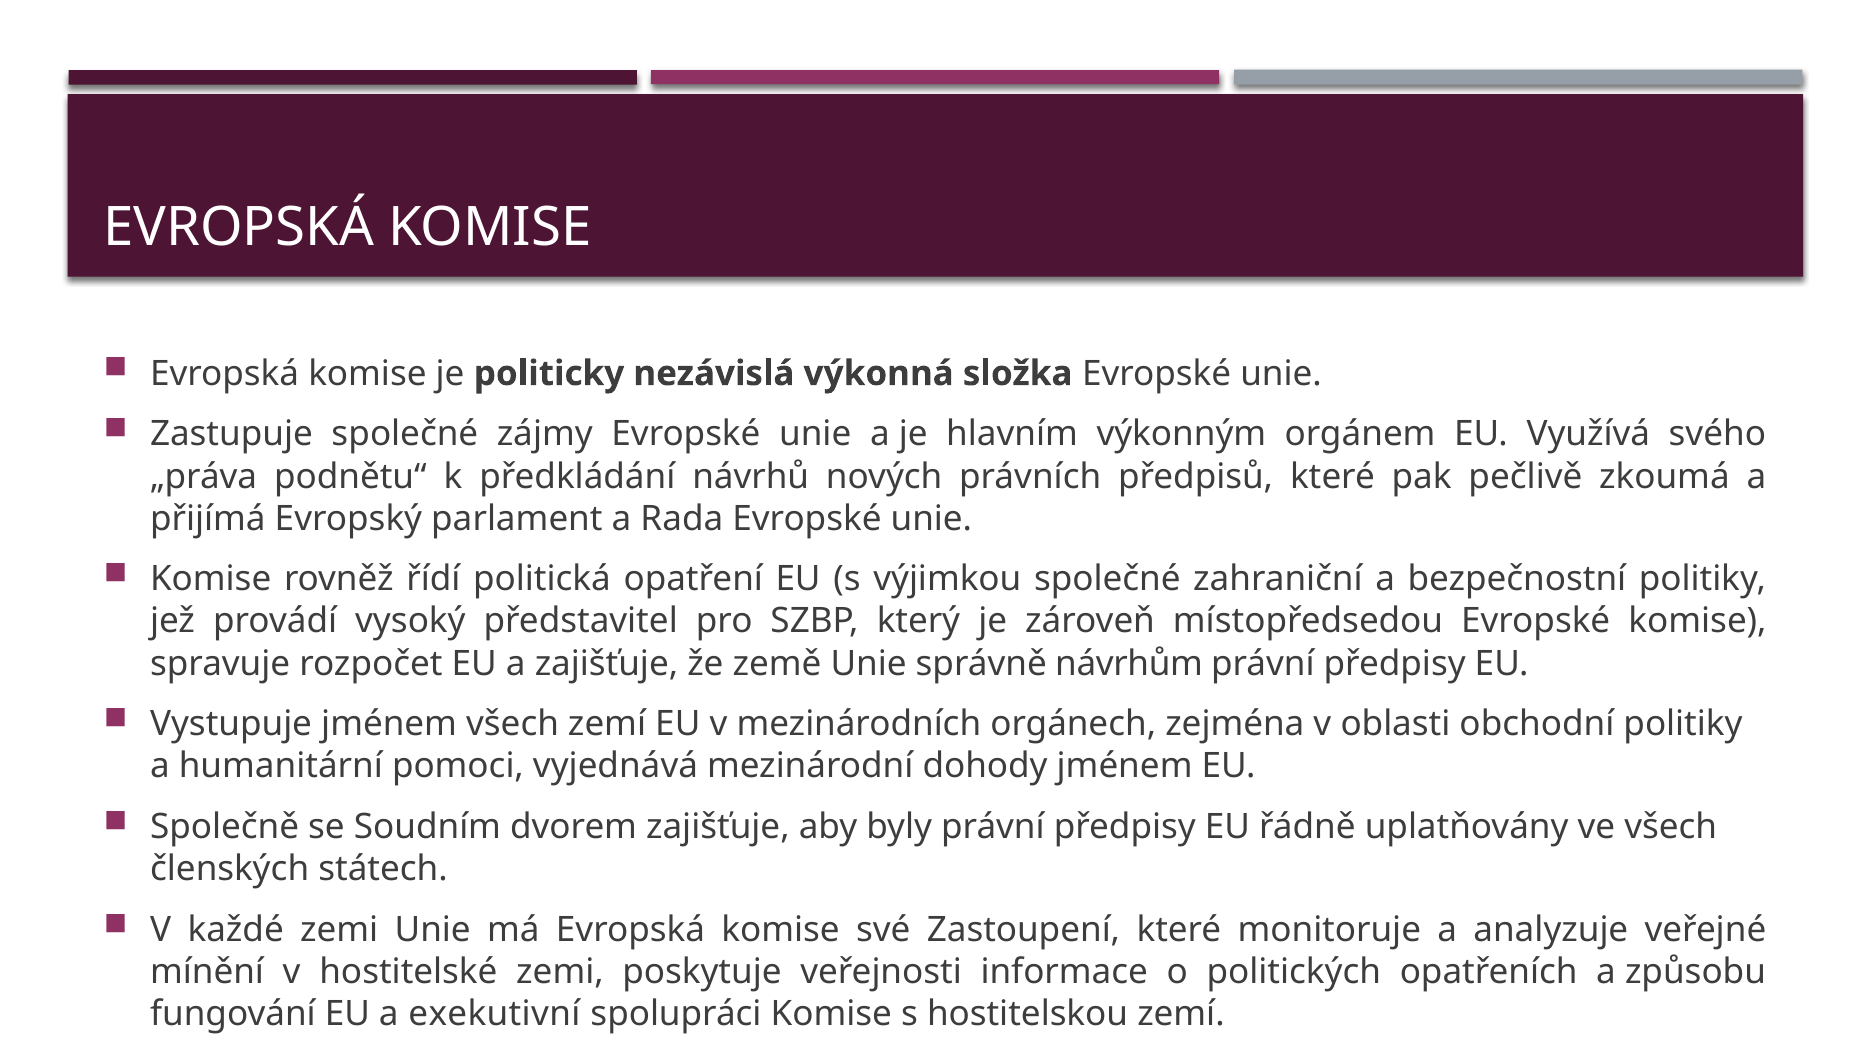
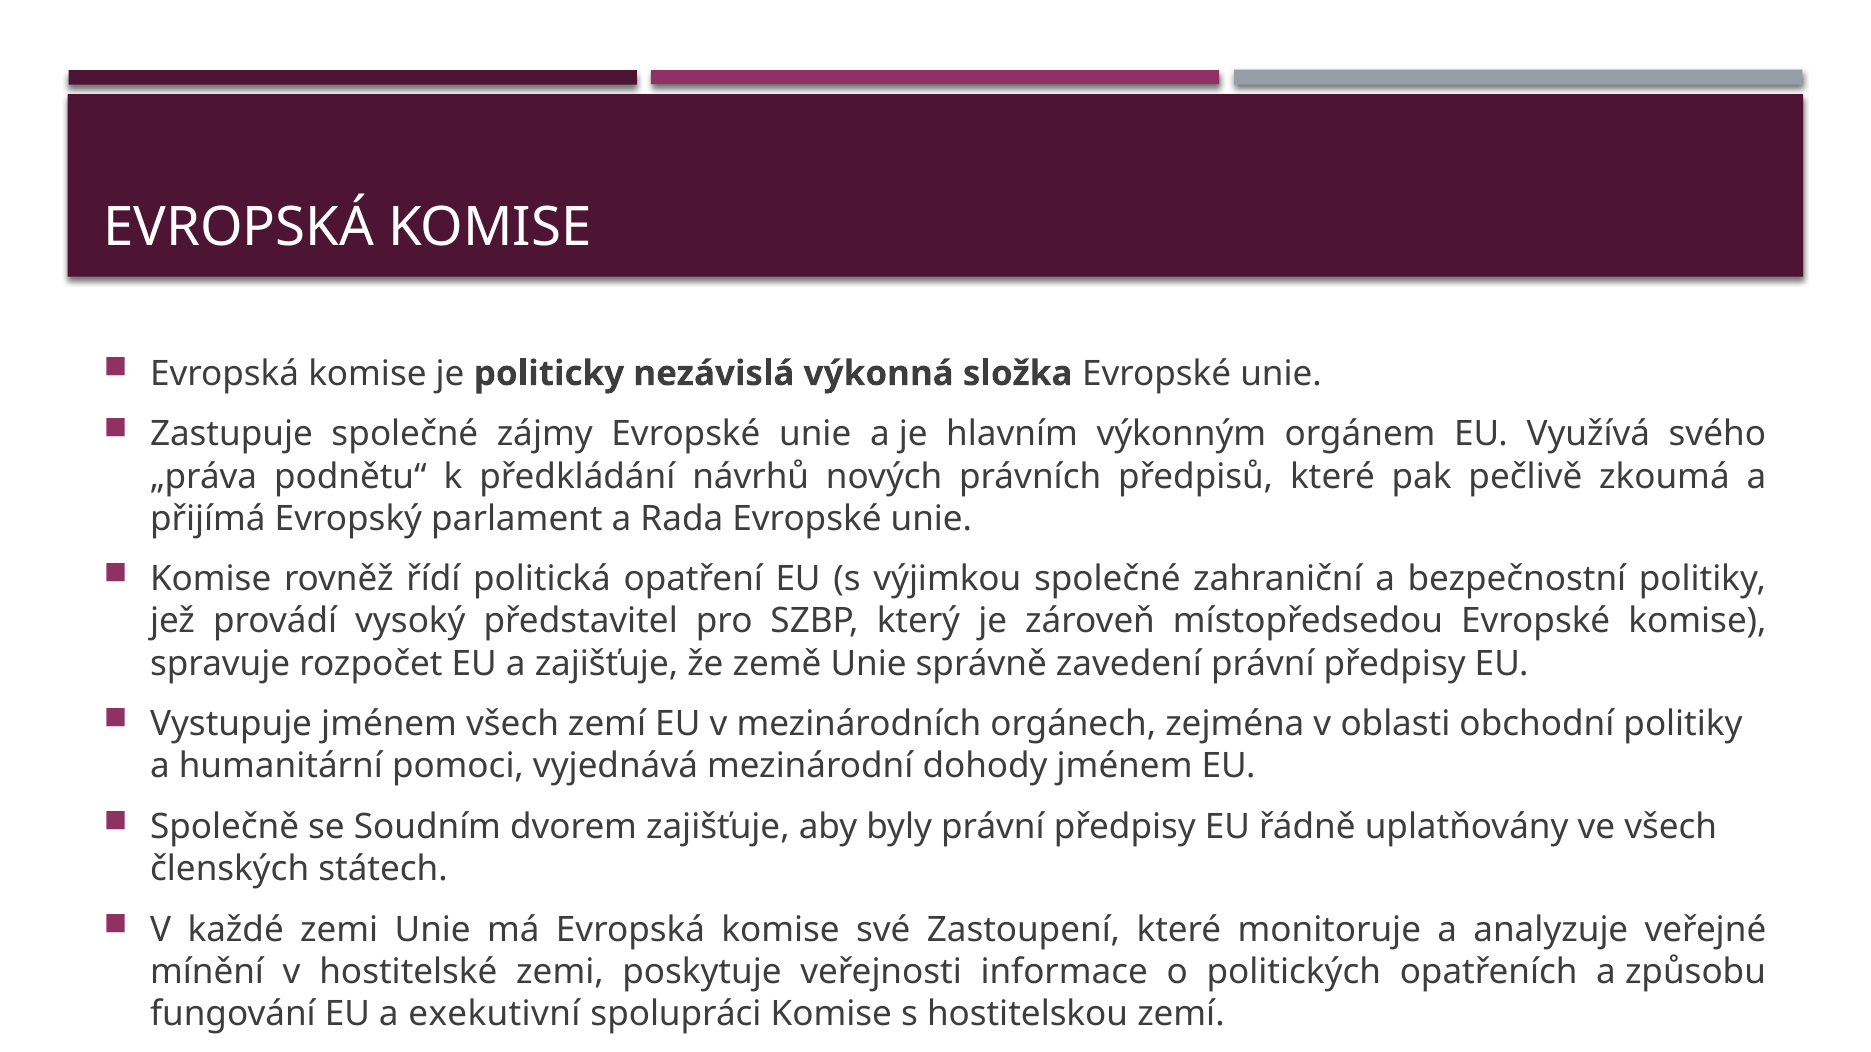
návrhům: návrhům -> zavedení
